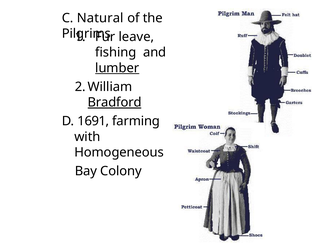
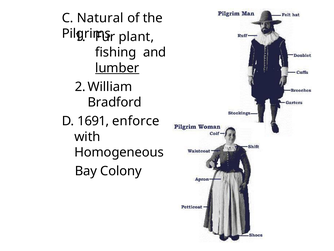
leave: leave -> plant
Bradford underline: present -> none
farming: farming -> enforce
